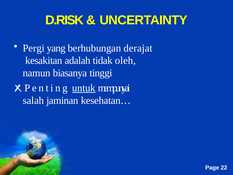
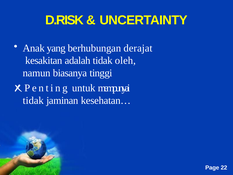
Pergi: Pergi -> Anak
untuk underline: present -> none
salah at (33, 100): salah -> tidak
